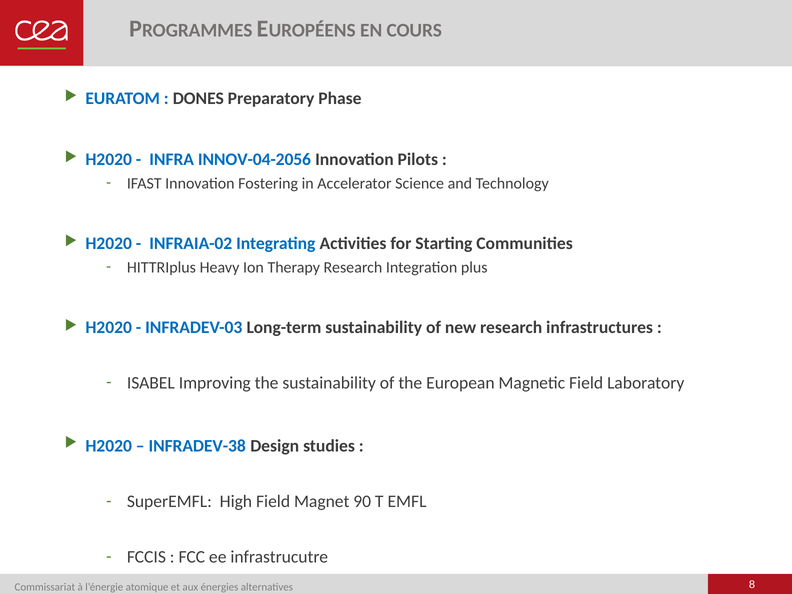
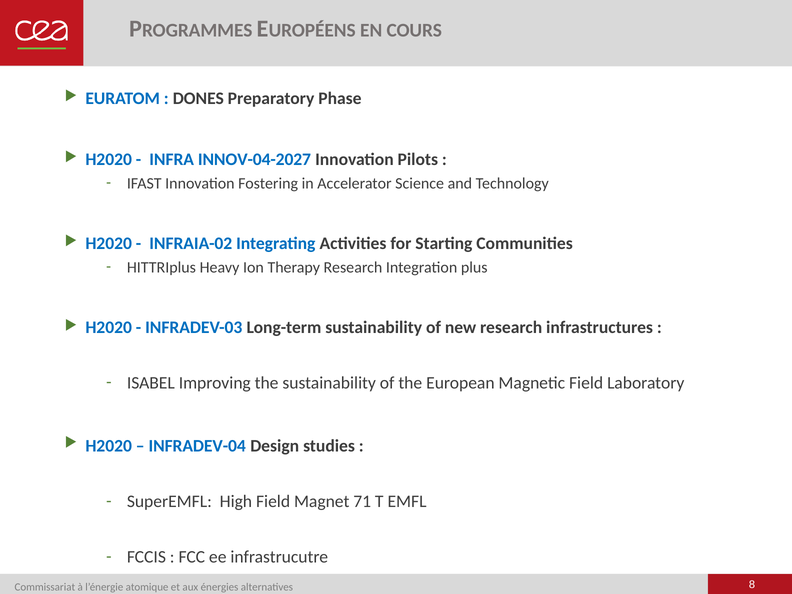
INNOV-04-2056: INNOV-04-2056 -> INNOV-04-2027
INFRADEV-38: INFRADEV-38 -> INFRADEV-04
90: 90 -> 71
